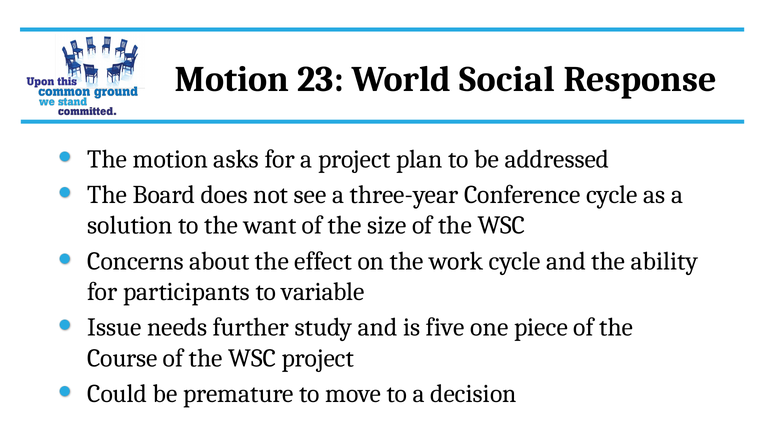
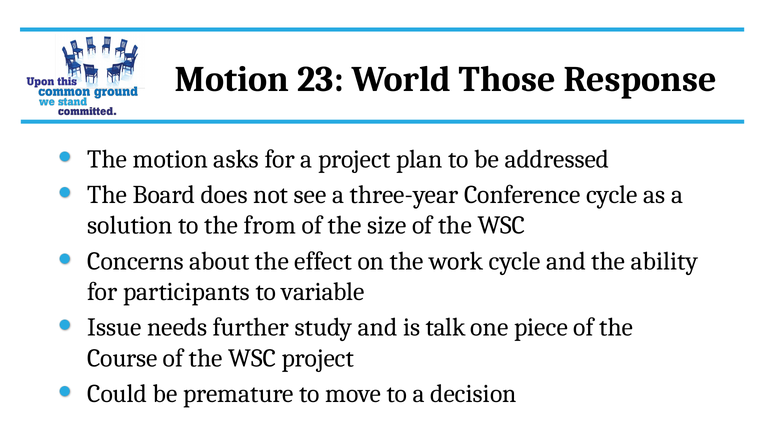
Social: Social -> Those
want: want -> from
five: five -> talk
